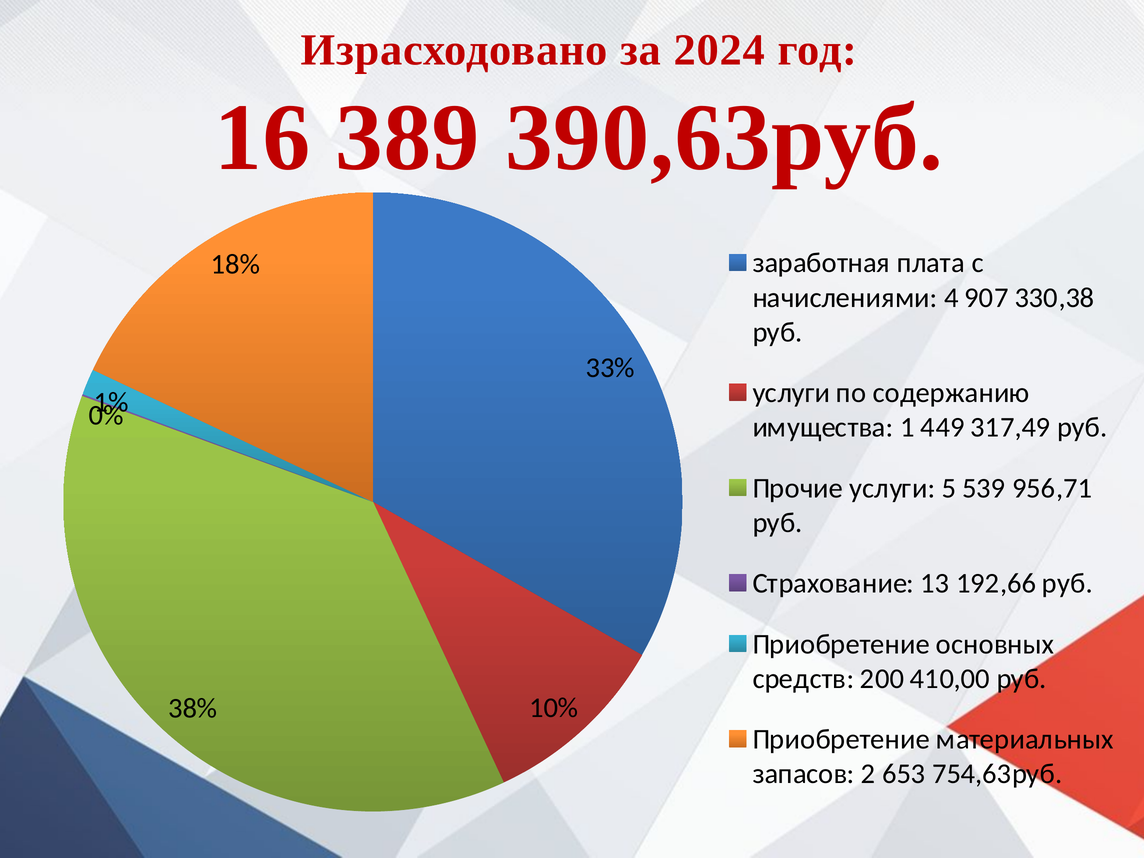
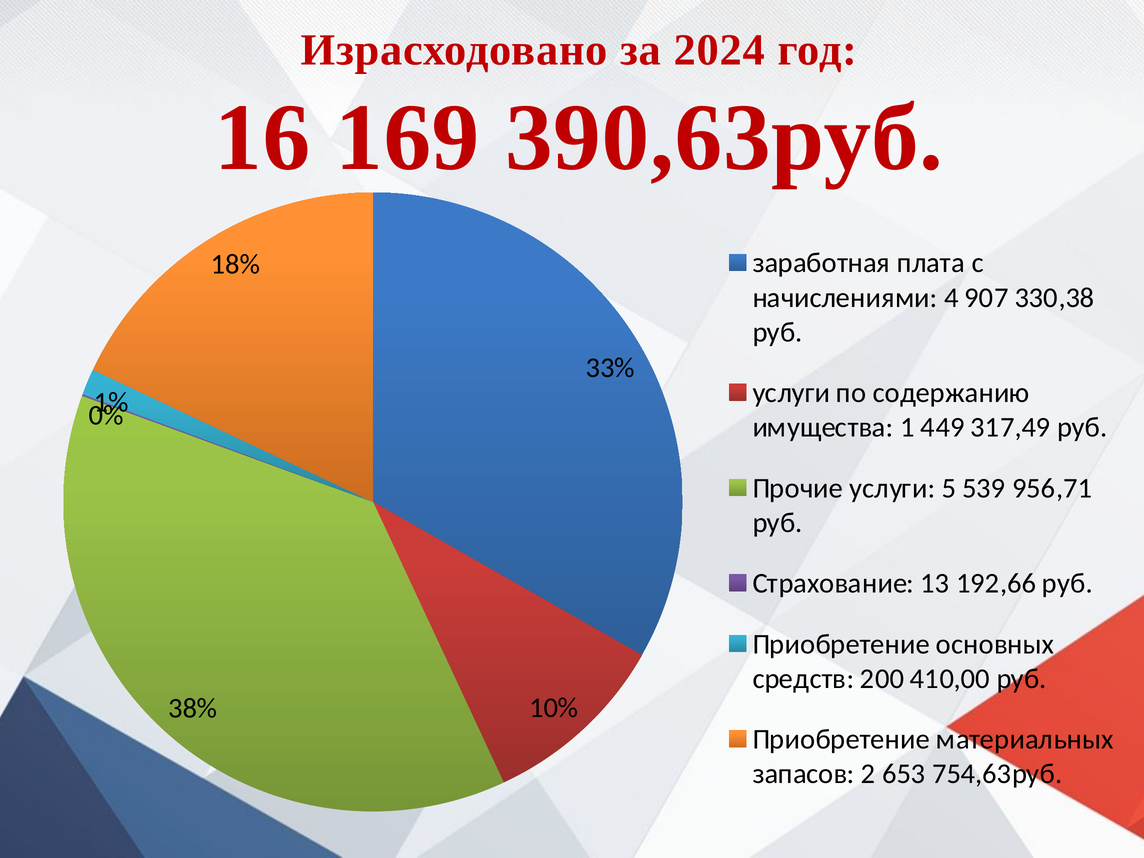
389: 389 -> 169
